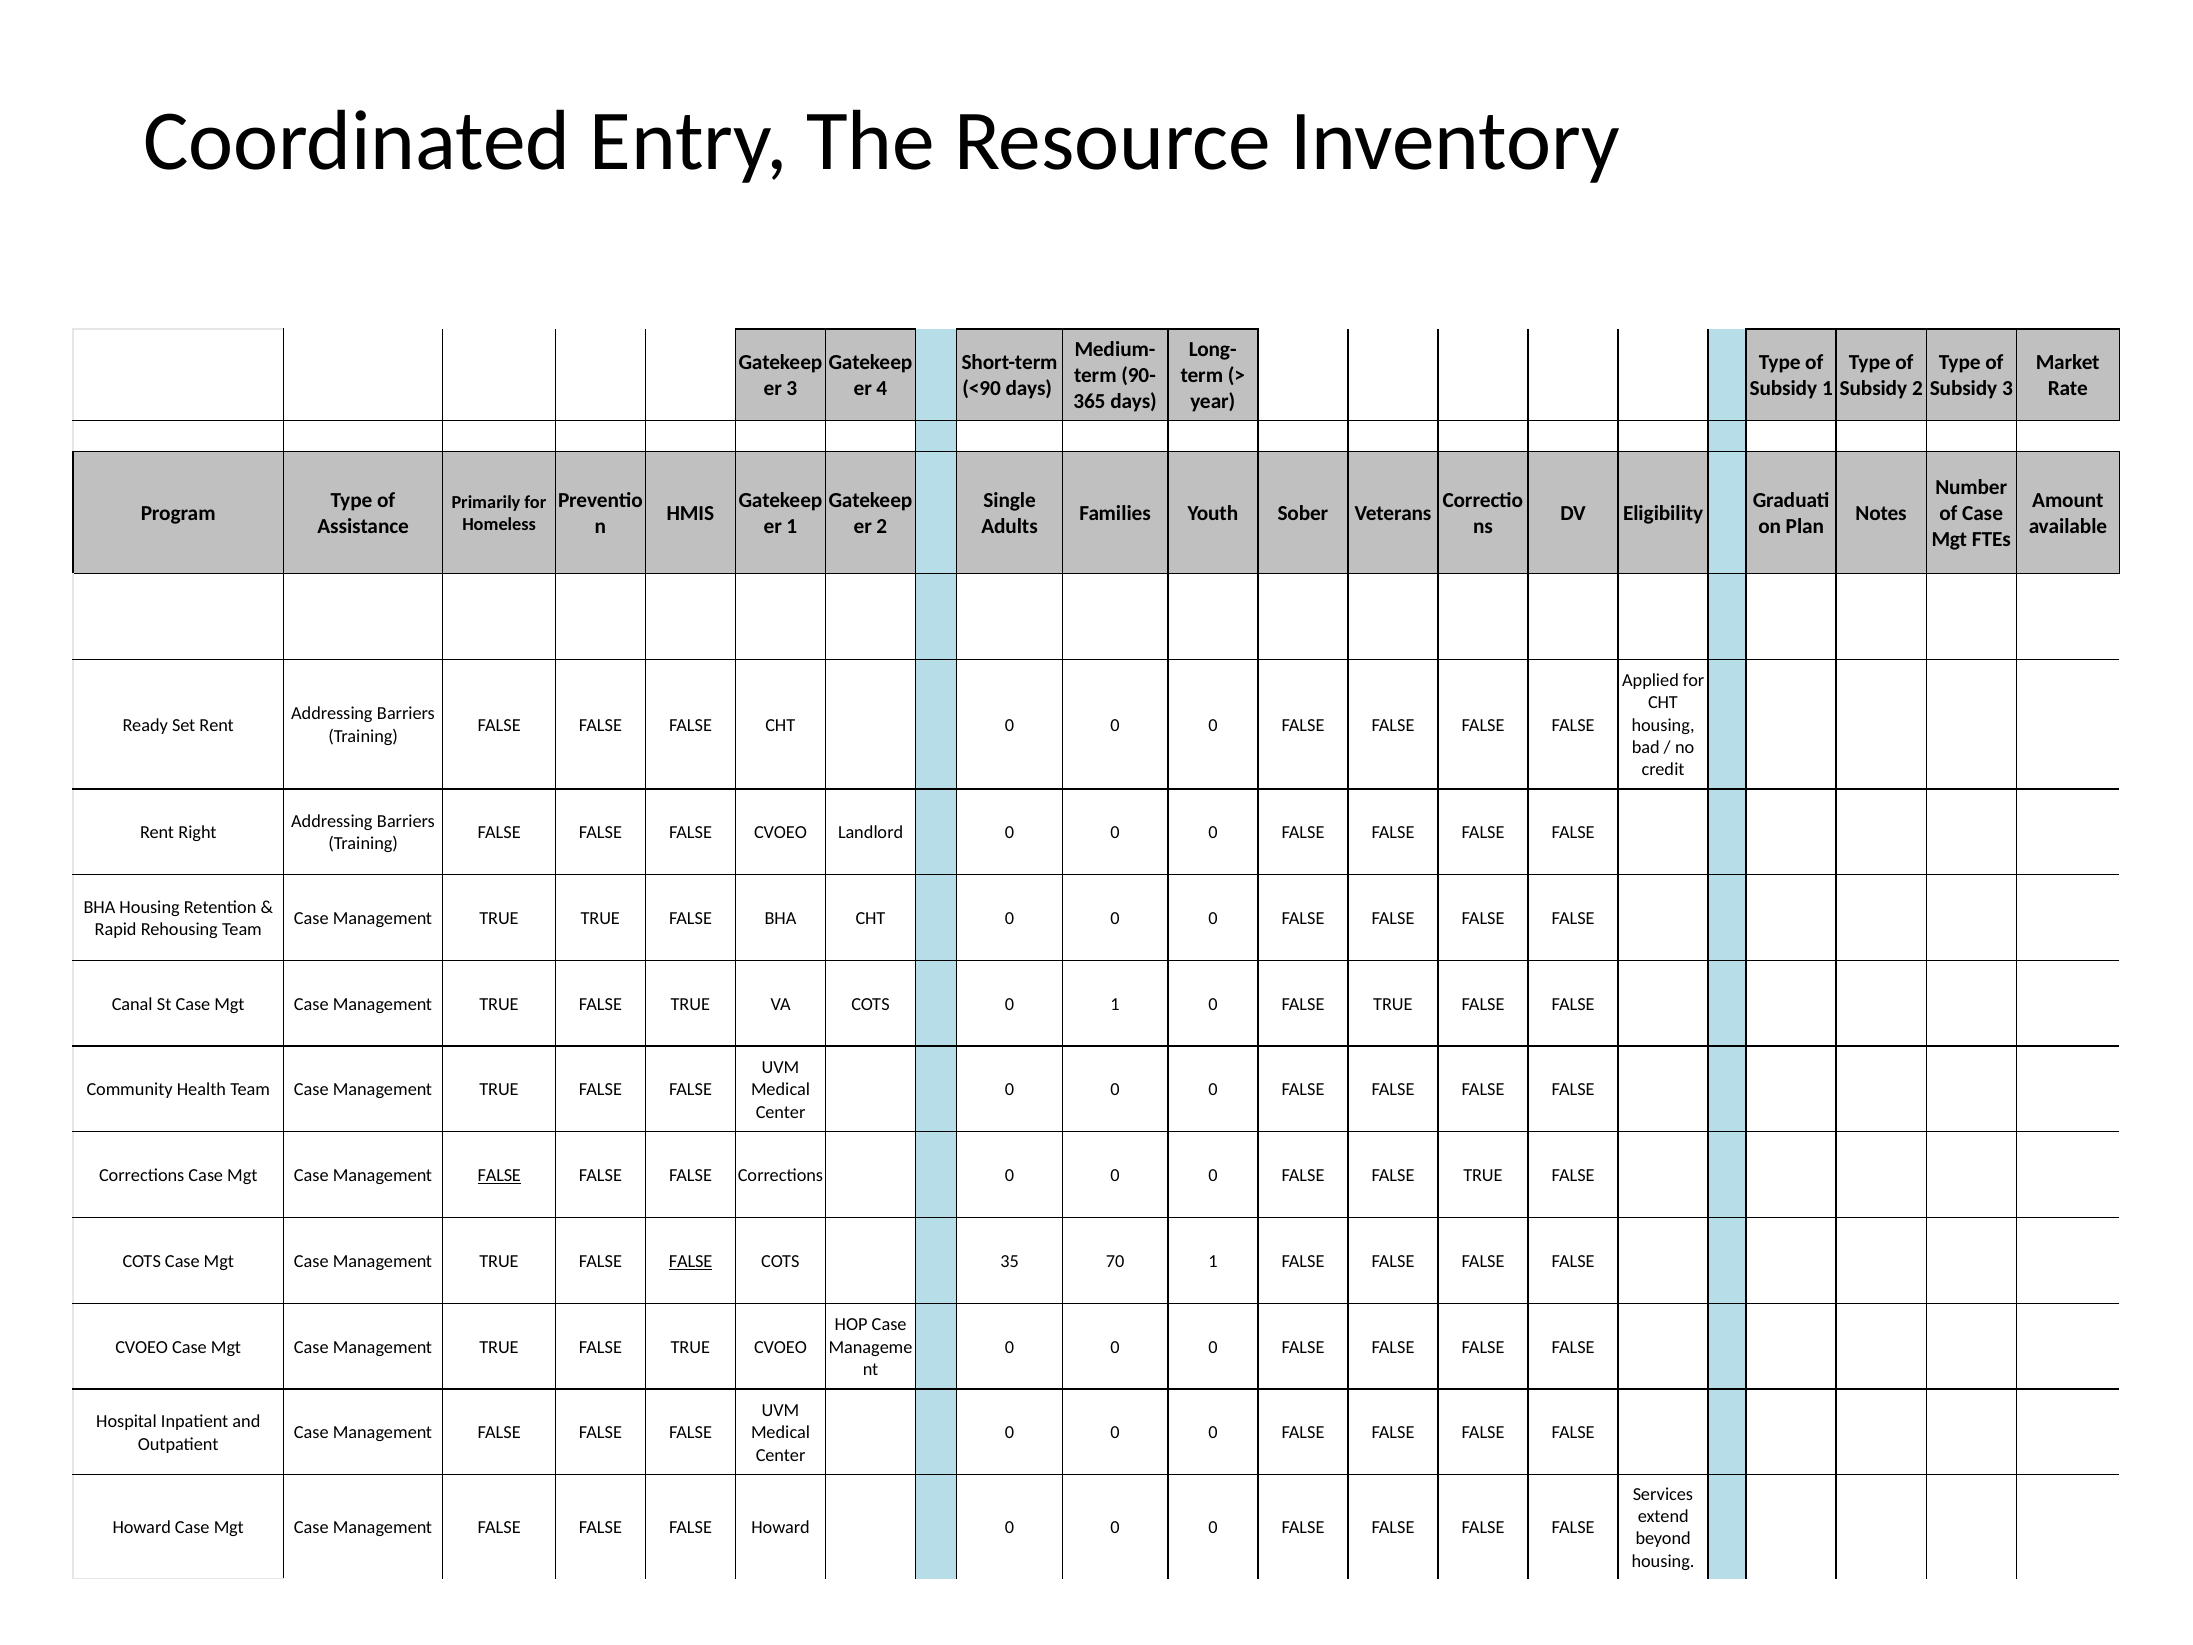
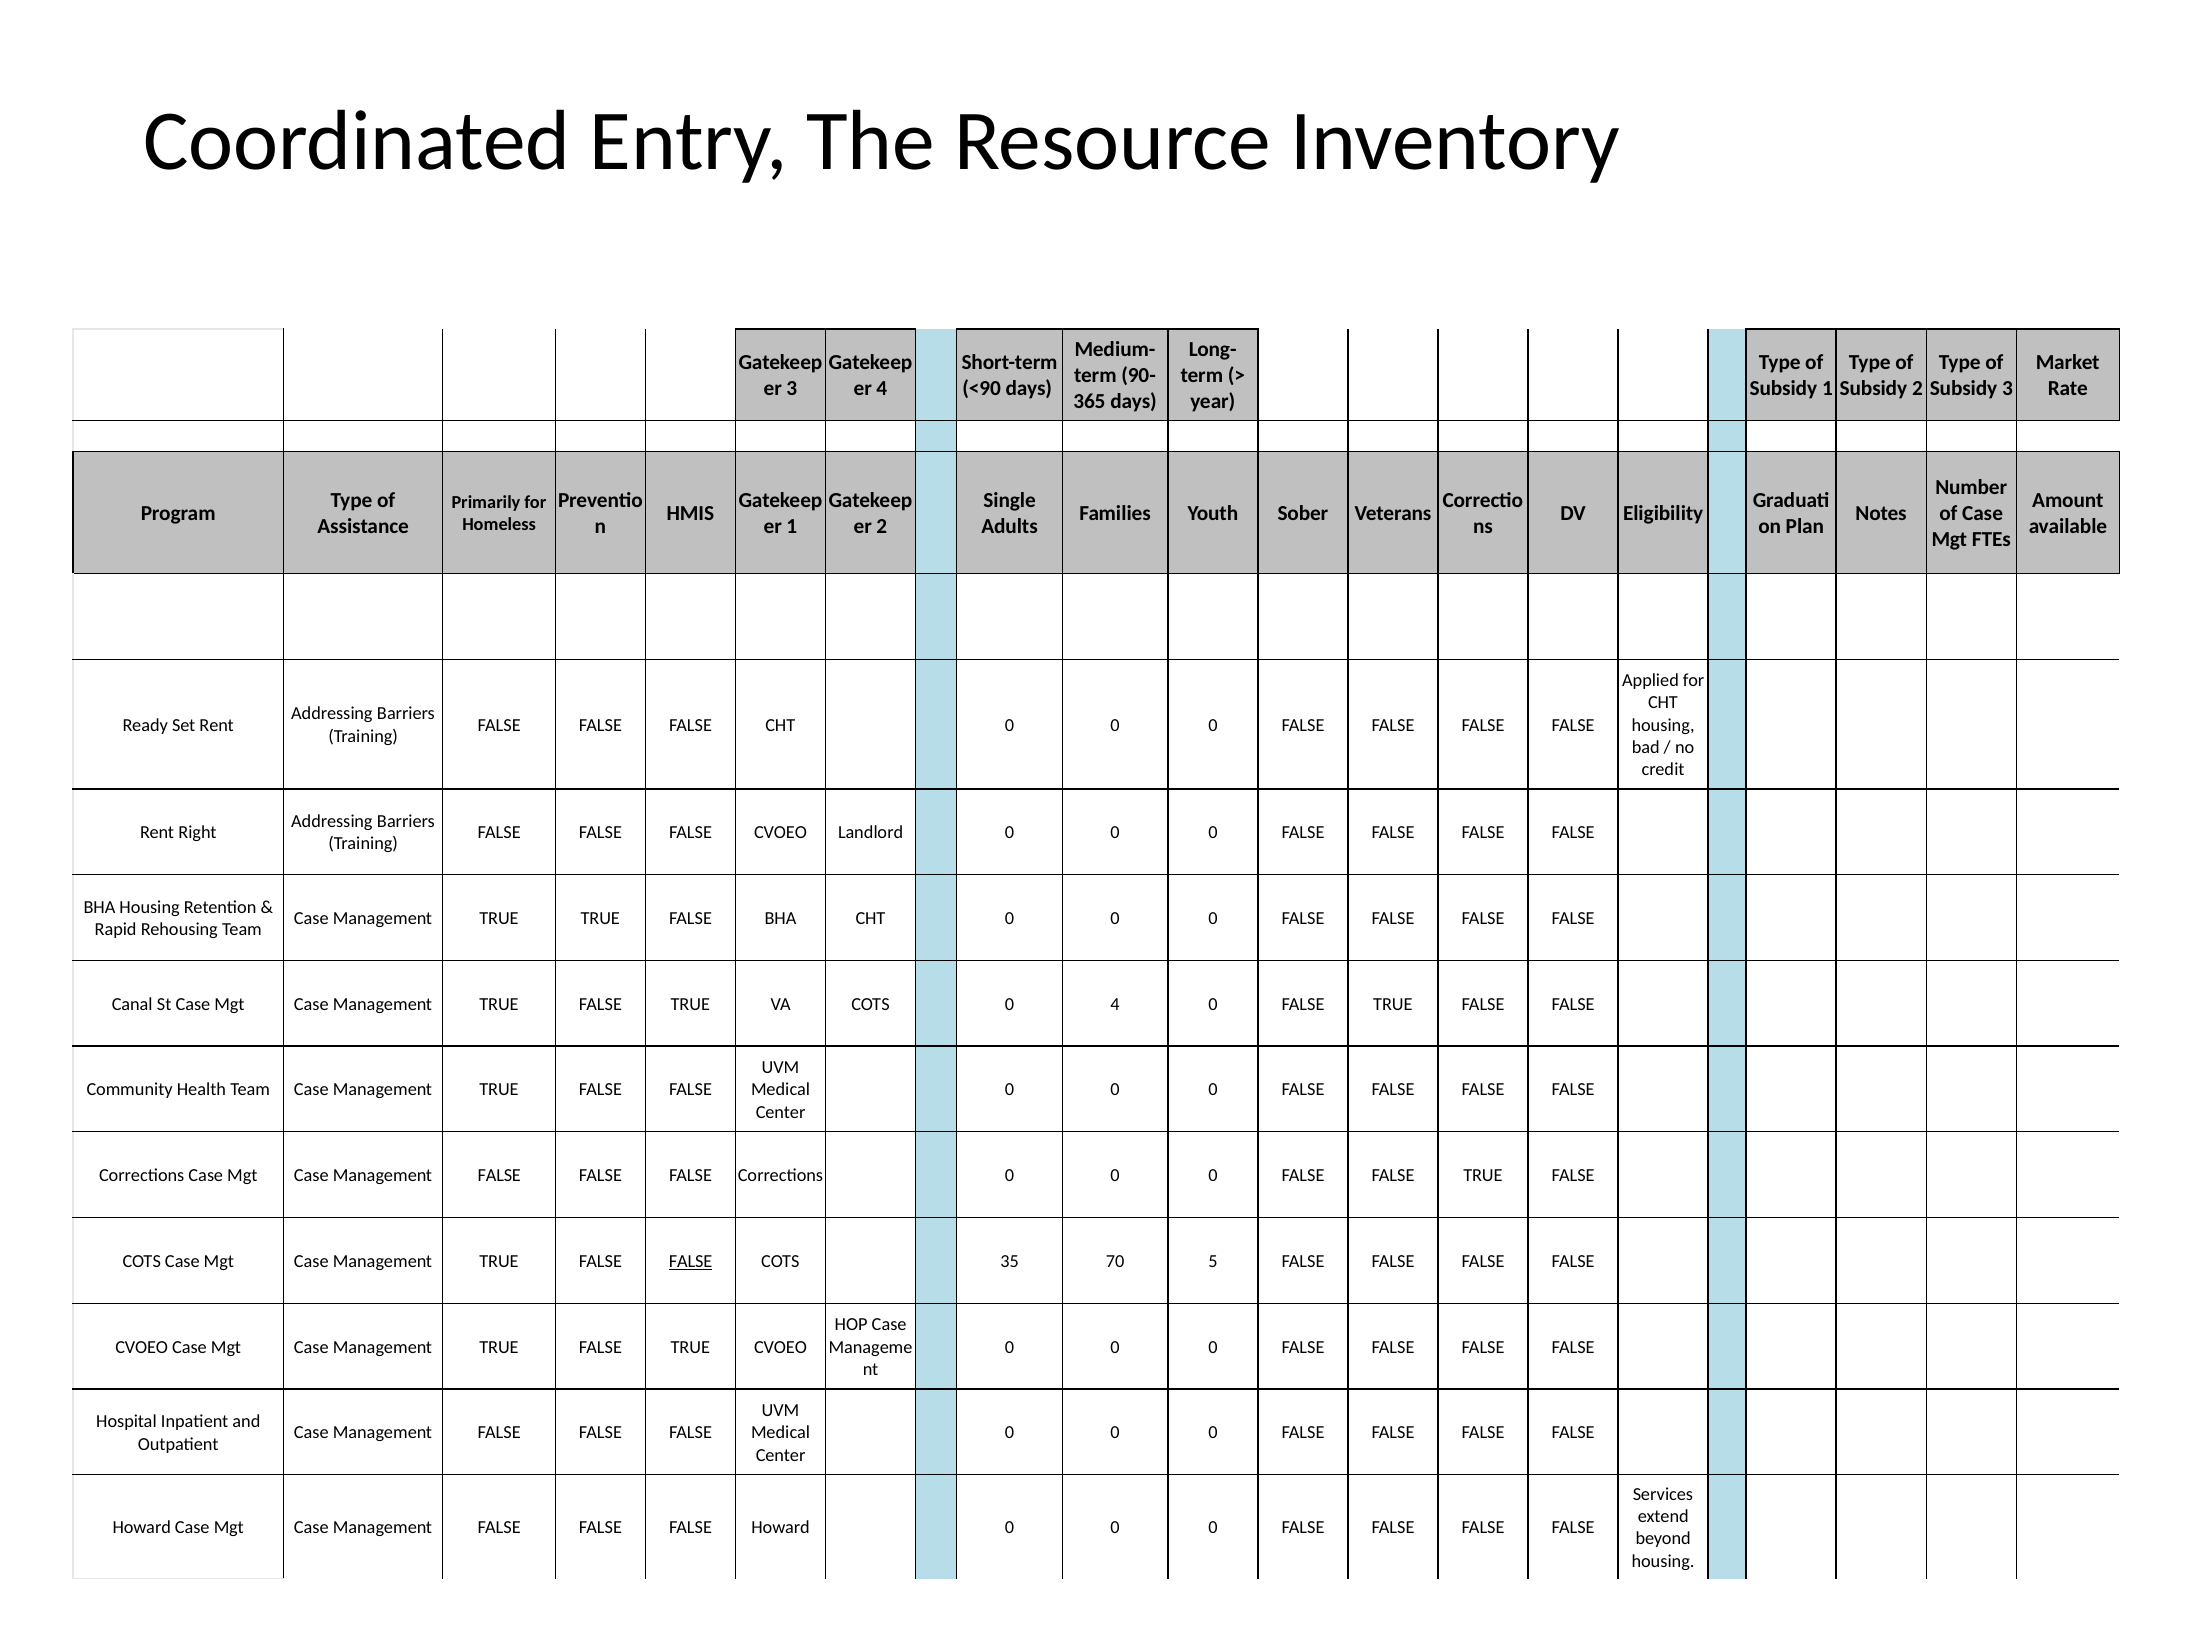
0 1: 1 -> 4
FALSE at (499, 1175) underline: present -> none
70 1: 1 -> 5
